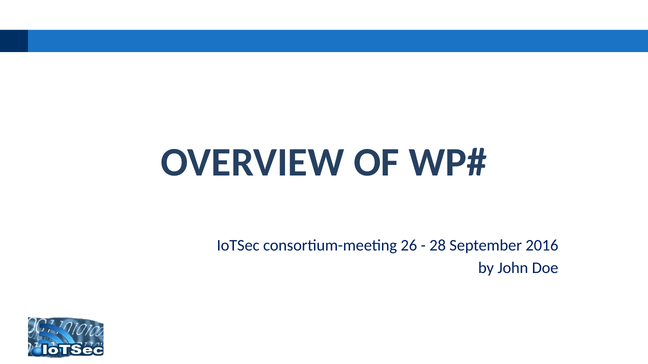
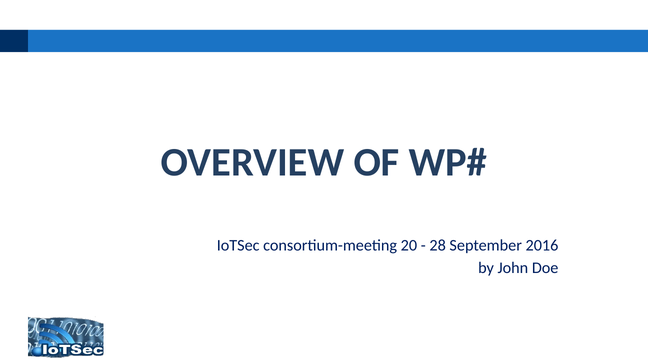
26: 26 -> 20
